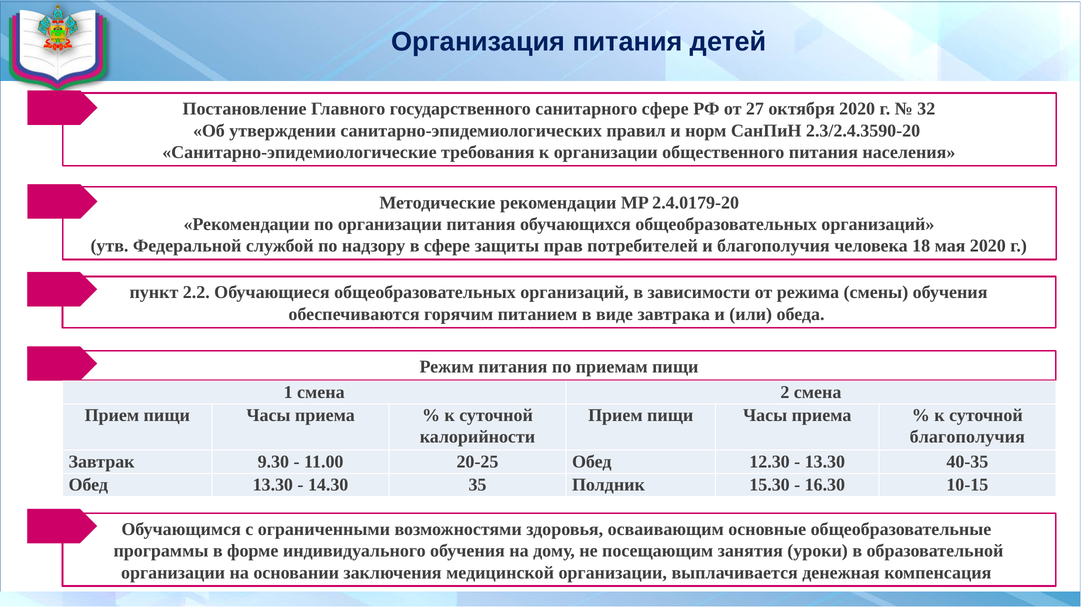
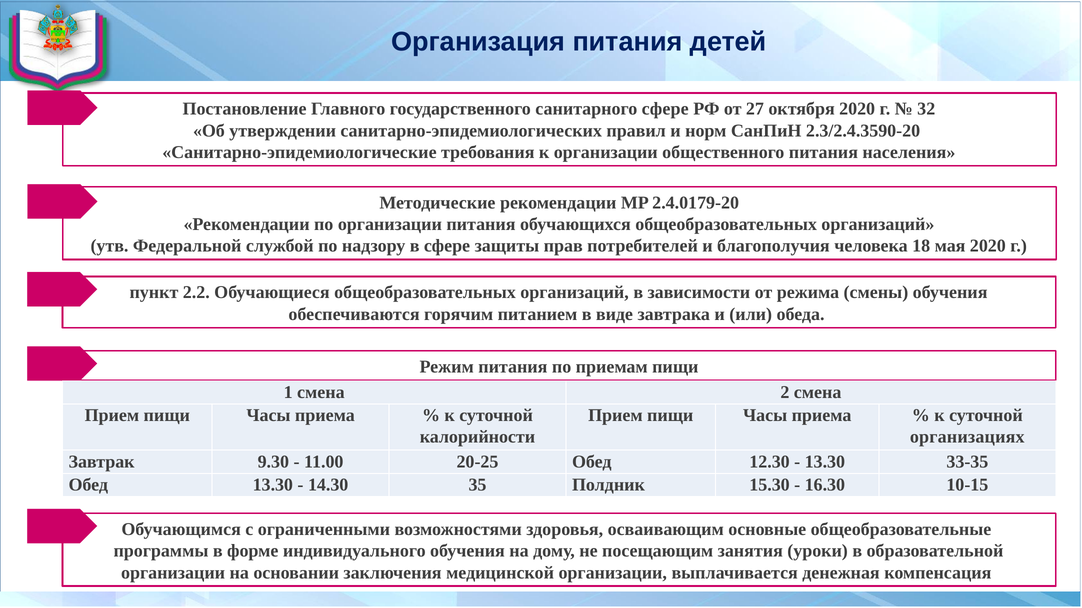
благополучия at (967, 437): благополучия -> организациях
40-35: 40-35 -> 33-35
